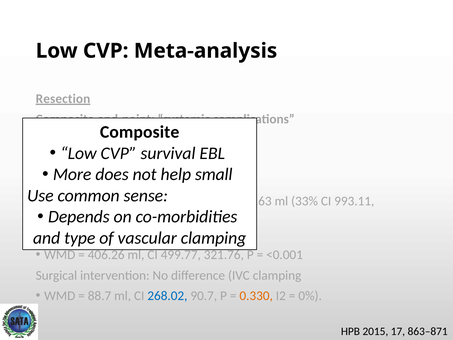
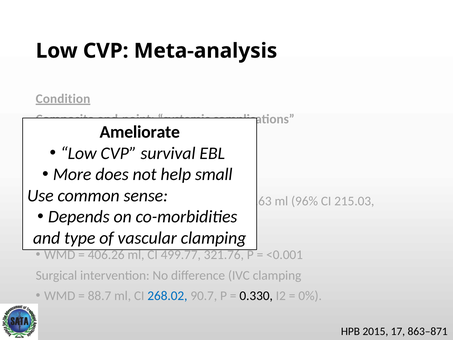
Resection: Resection -> Condition
Composite at (140, 132): Composite -> Ameliorate
33%: 33% -> 96%
993.11: 993.11 -> 215.03
0.330 colour: orange -> black
